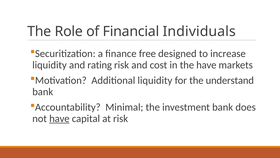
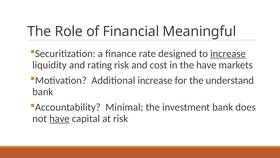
Individuals: Individuals -> Meaningful
free: free -> rate
increase at (228, 53) underline: none -> present
Additional liquidity: liquidity -> increase
